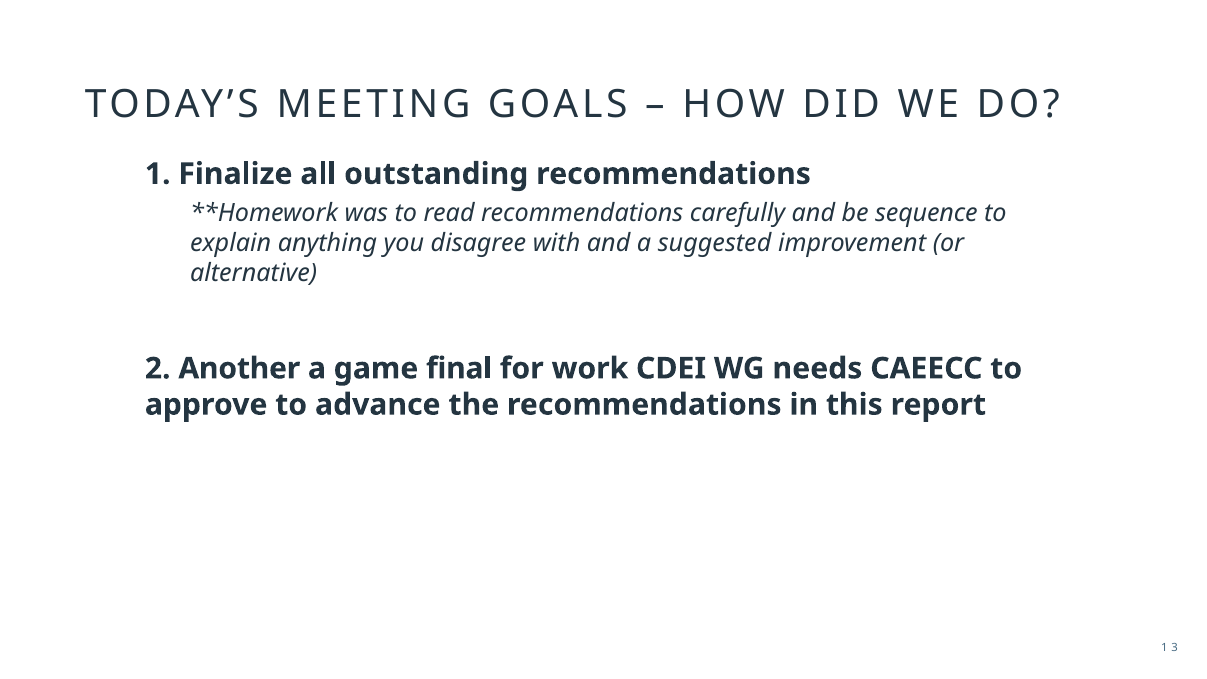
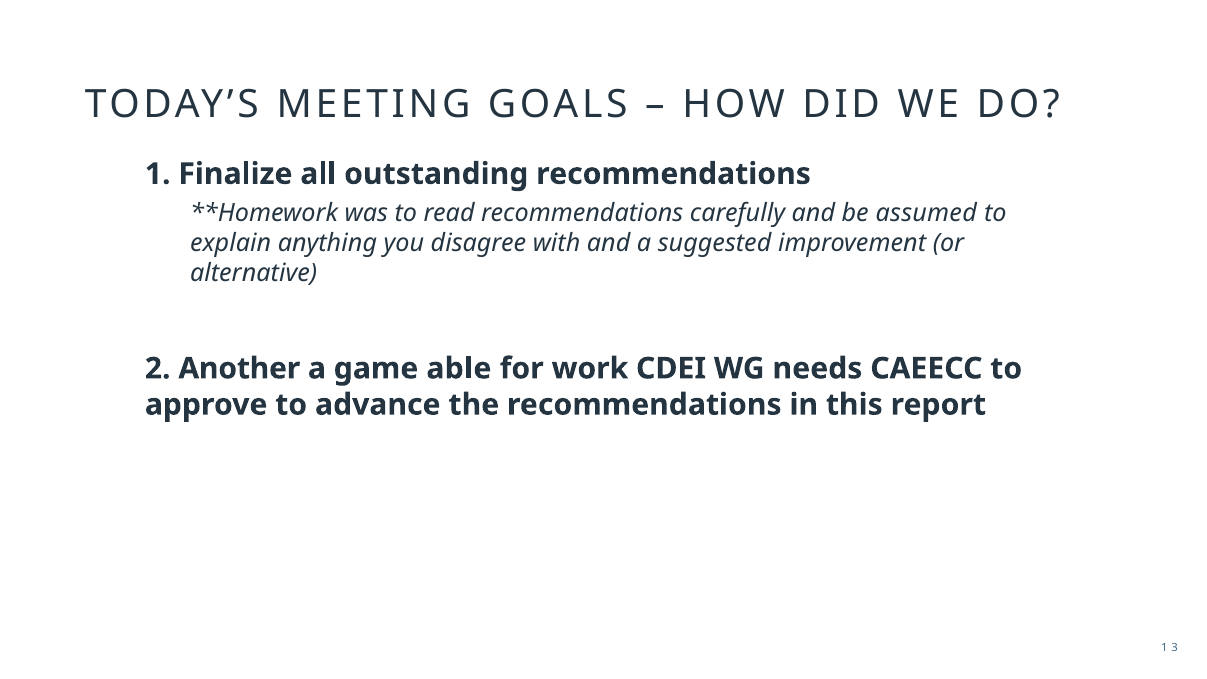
sequence: sequence -> assumed
final: final -> able
